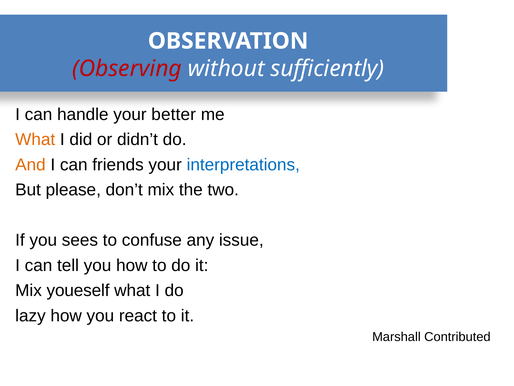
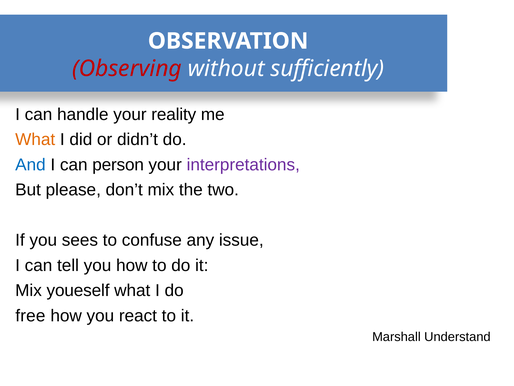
better: better -> reality
And colour: orange -> blue
friends: friends -> person
interpretations colour: blue -> purple
lazy: lazy -> free
Contributed: Contributed -> Understand
